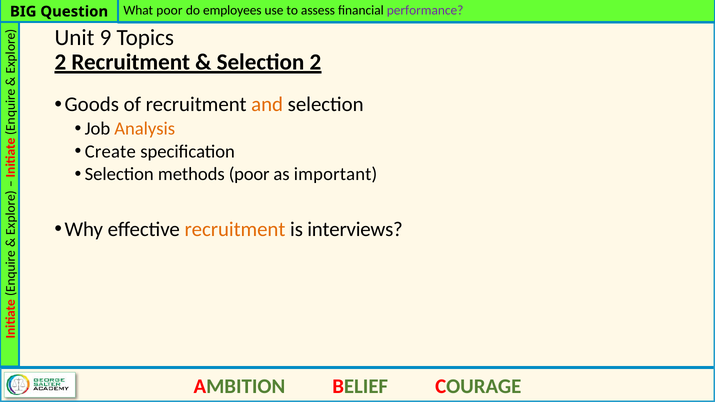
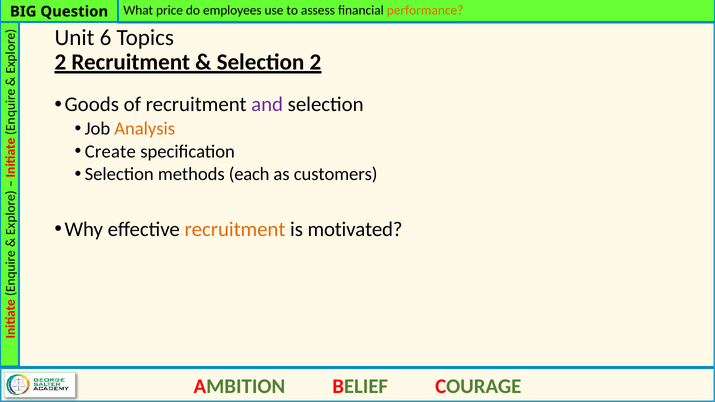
What poor: poor -> price
performance colour: purple -> orange
9: 9 -> 6
and colour: orange -> purple
methods poor: poor -> each
important: important -> customers
interviews: interviews -> motivated
